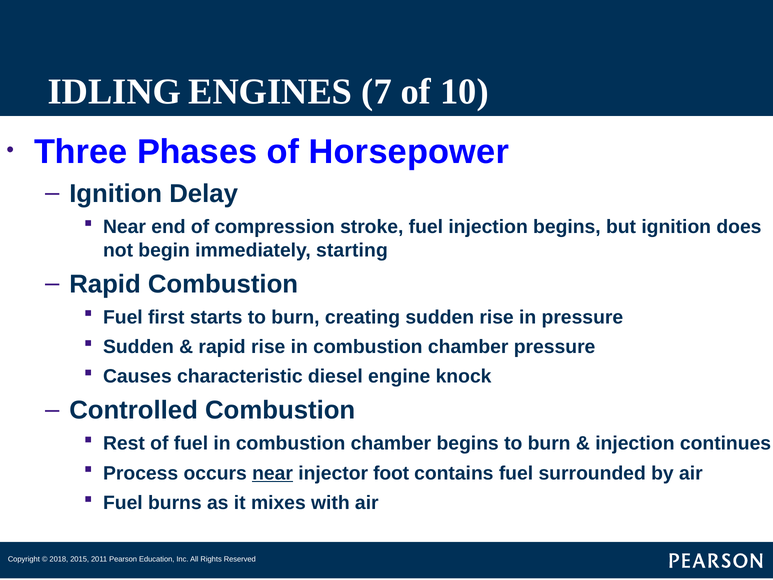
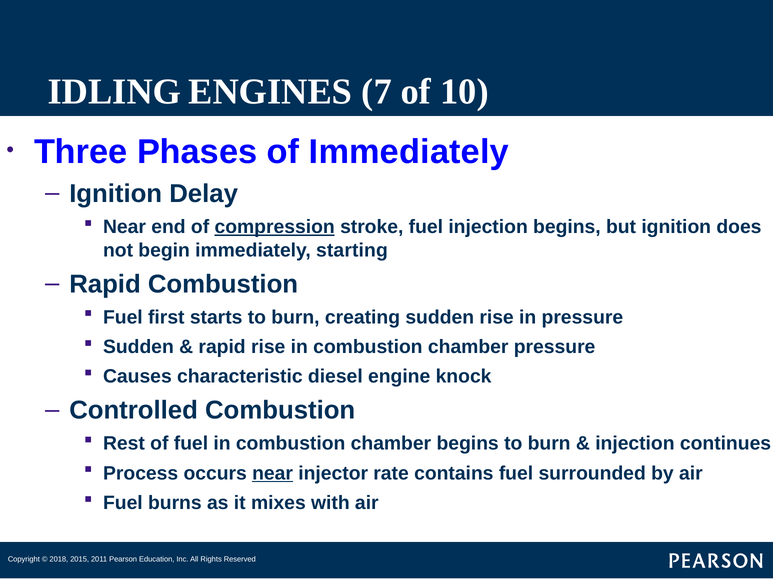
of Horsepower: Horsepower -> Immediately
compression underline: none -> present
foot: foot -> rate
